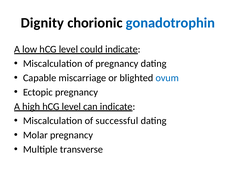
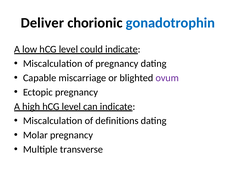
Dignity: Dignity -> Deliver
ovum colour: blue -> purple
successful: successful -> definitions
